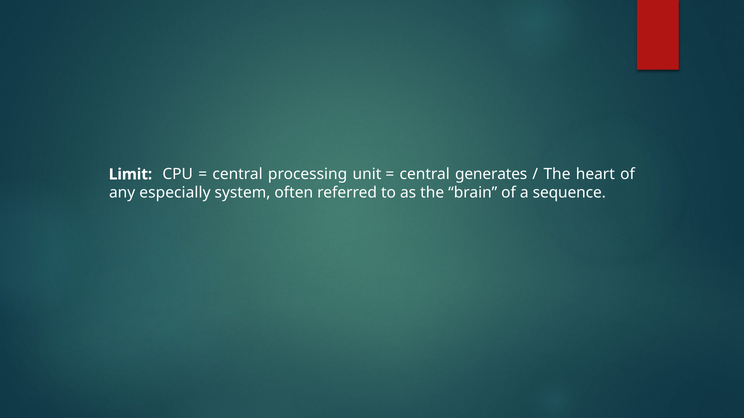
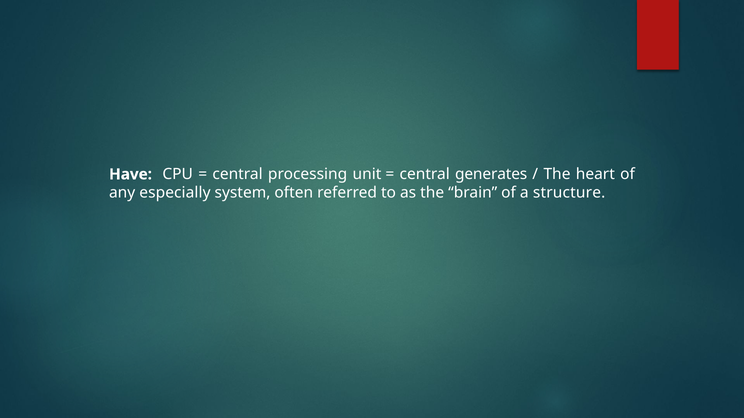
Limit: Limit -> Have
sequence: sequence -> structure
